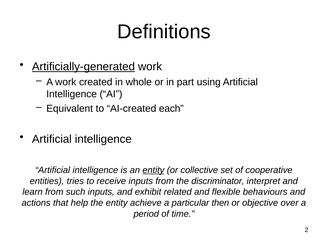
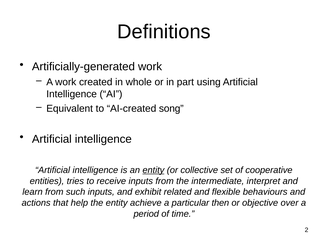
Artificially-generated underline: present -> none
each: each -> song
discriminator: discriminator -> intermediate
